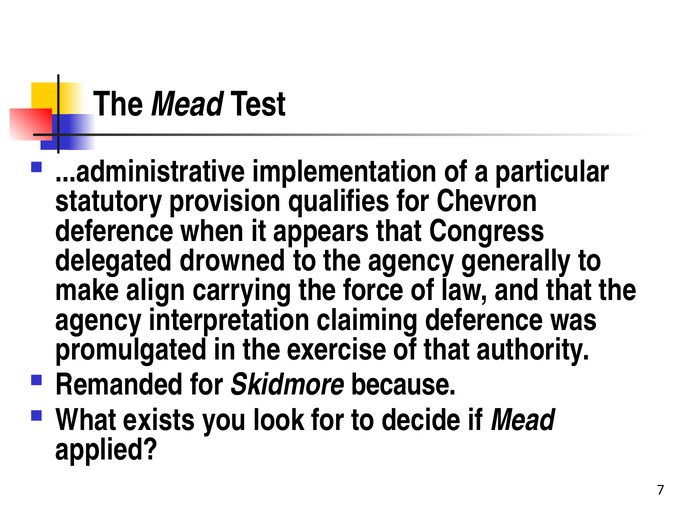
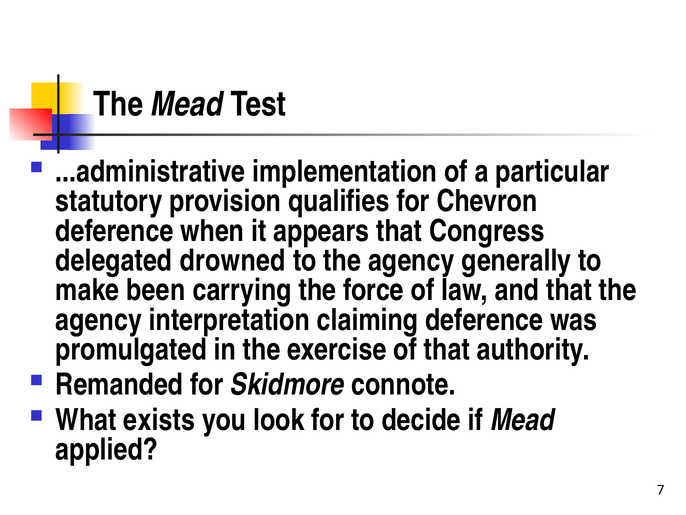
align: align -> been
because: because -> connote
